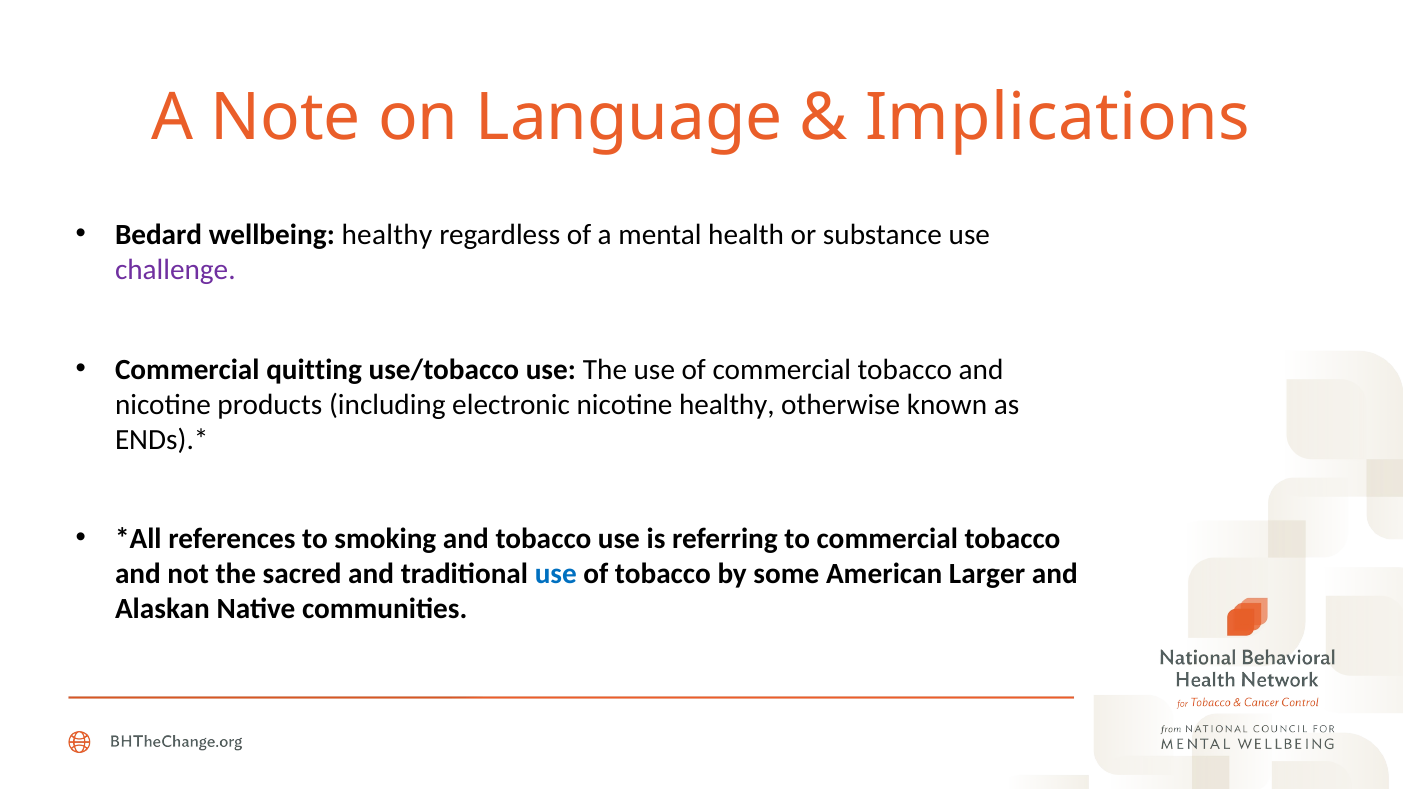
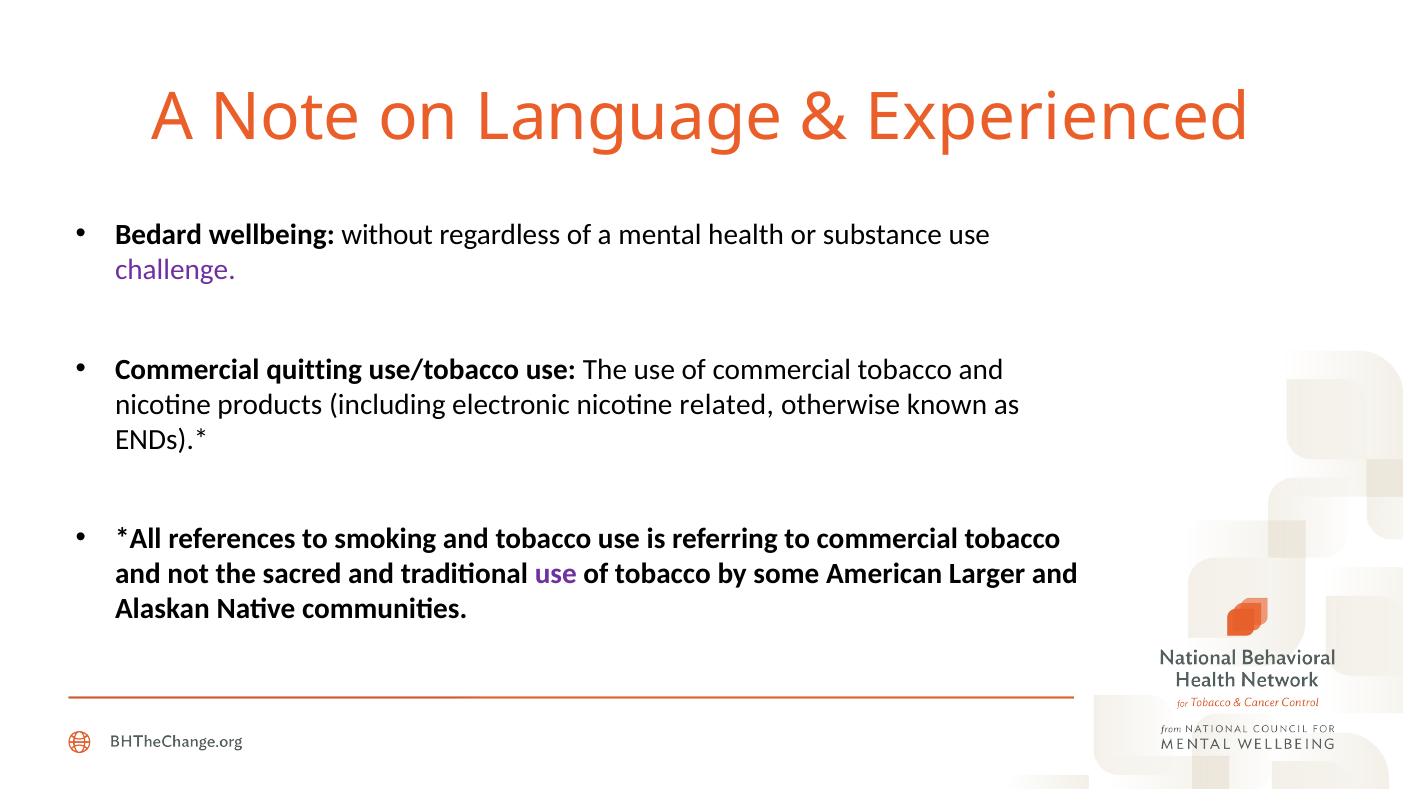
Implications: Implications -> Experienced
wellbeing healthy: healthy -> without
nicotine healthy: healthy -> related
use at (556, 574) colour: blue -> purple
